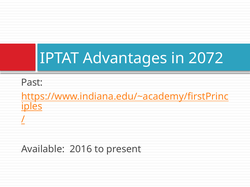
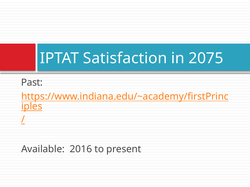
Advantages: Advantages -> Satisfaction
2072: 2072 -> 2075
